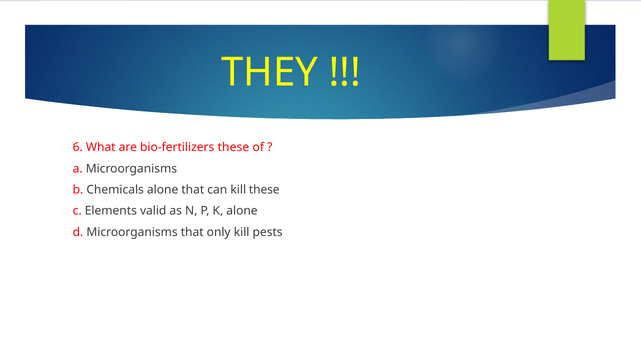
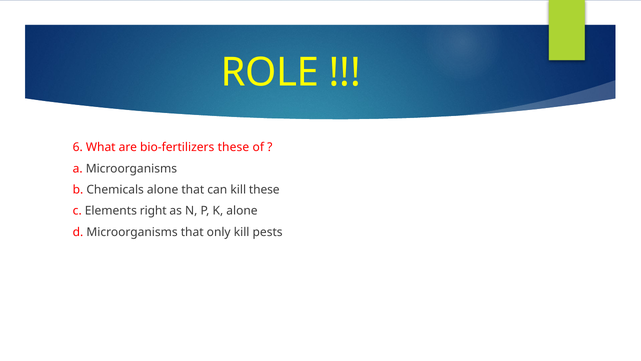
THEY: THEY -> ROLE
valid: valid -> right
